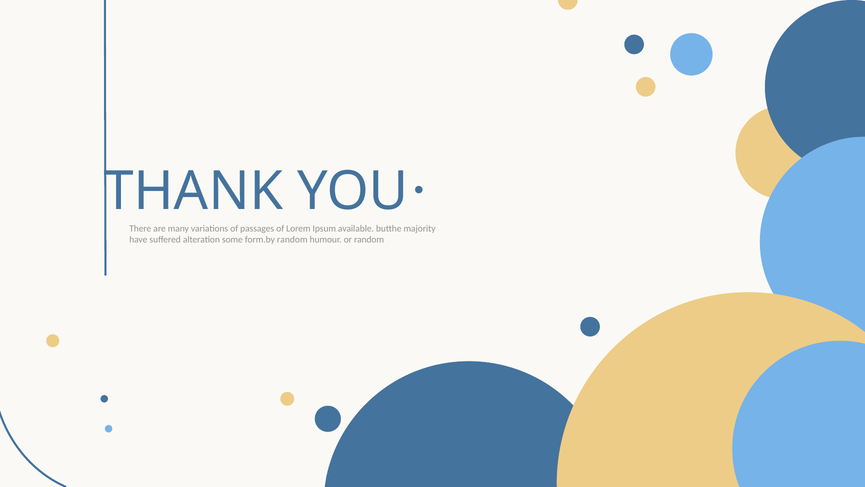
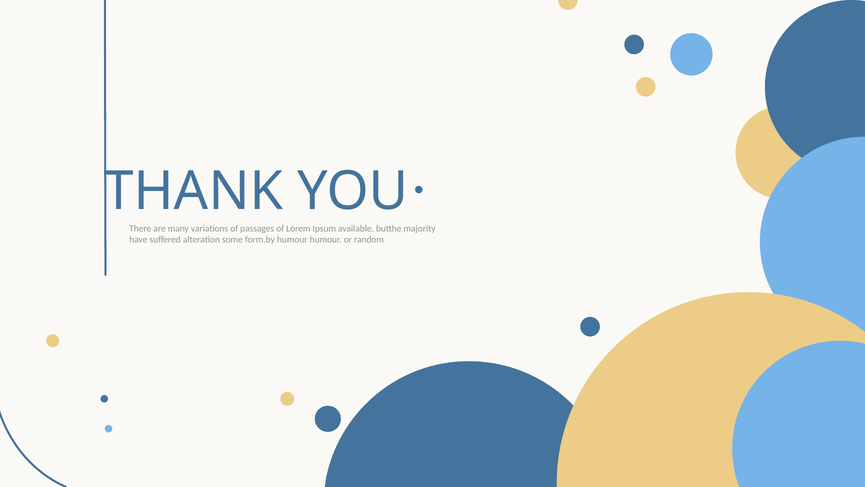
form.by random: random -> humour
